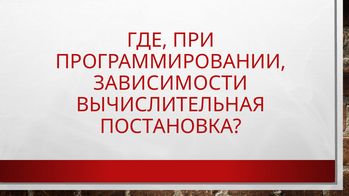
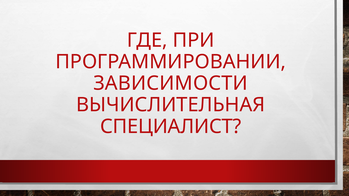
ПОСТАНОВКА: ПОСТАНОВКА -> СПЕЦИАЛИСТ
